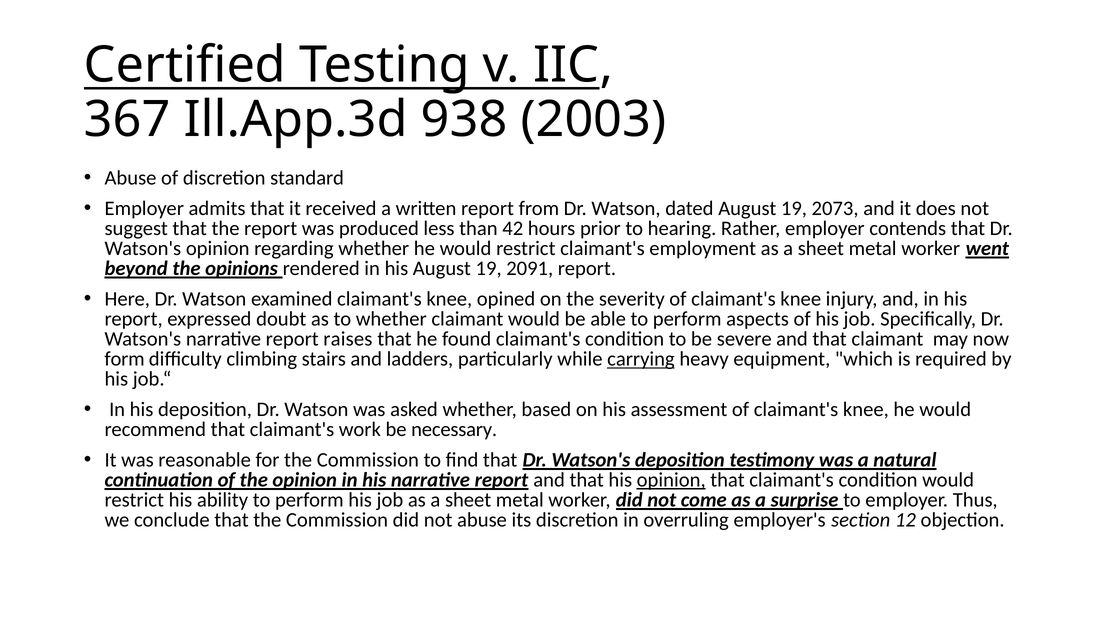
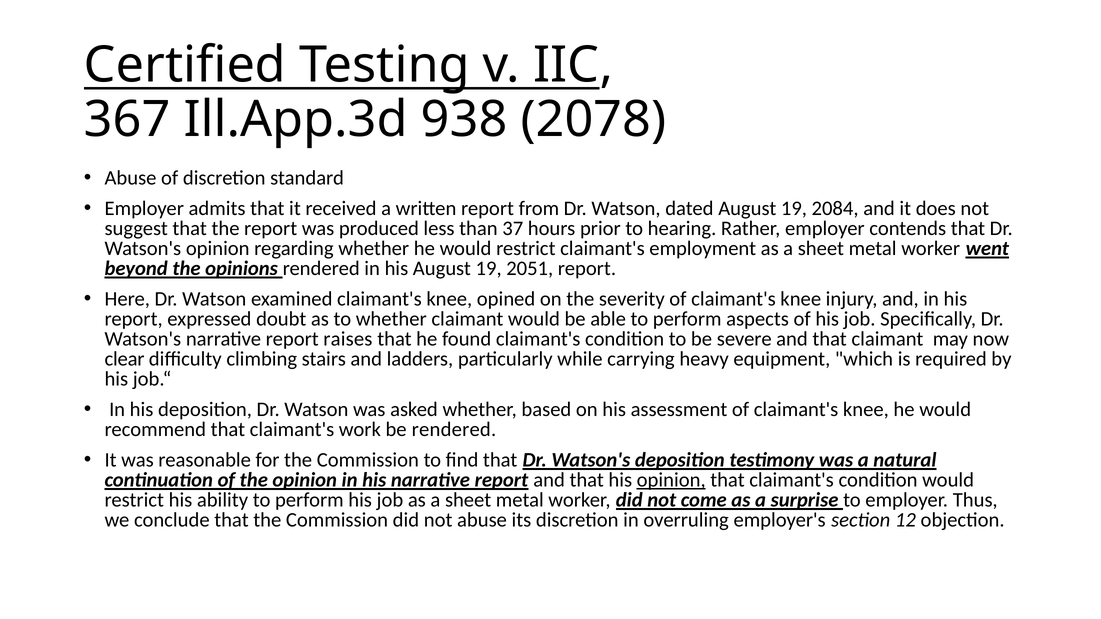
2003: 2003 -> 2078
2073: 2073 -> 2084
42: 42 -> 37
2091: 2091 -> 2051
form: form -> clear
carrying underline: present -> none
be necessary: necessary -> rendered
